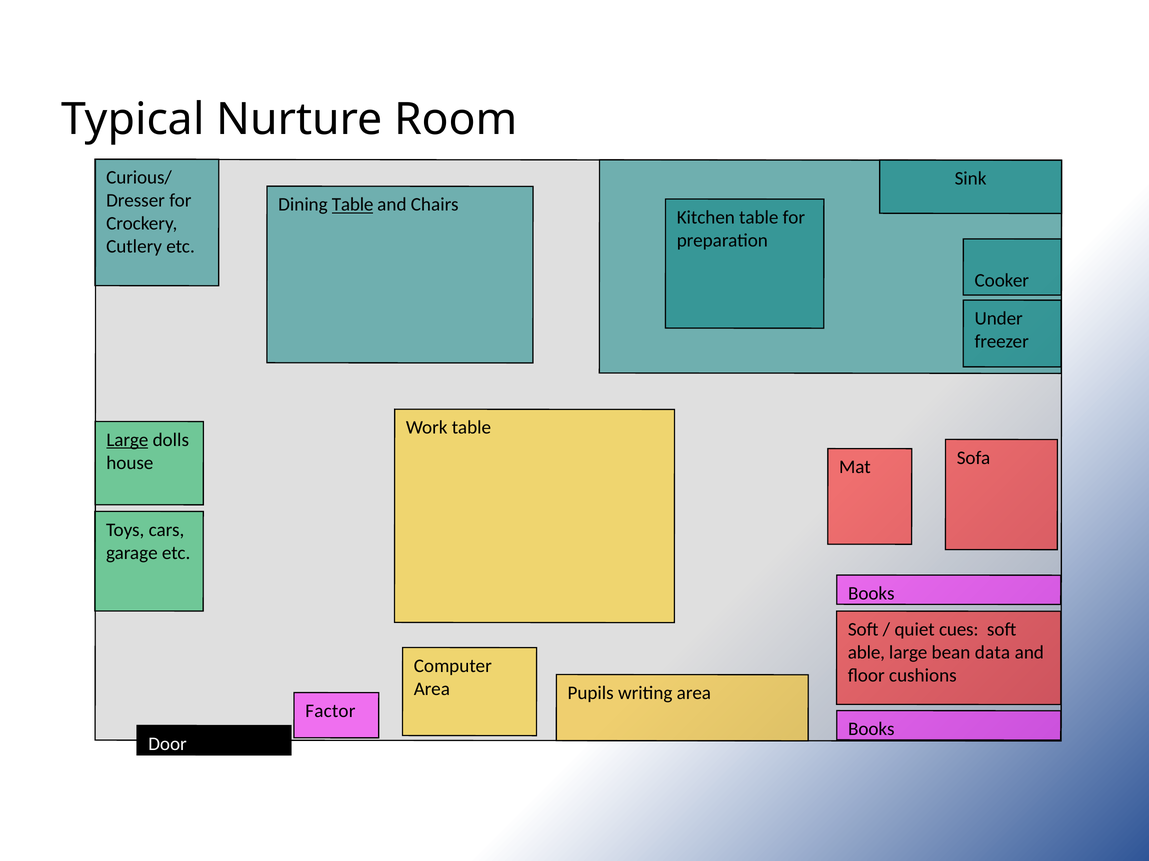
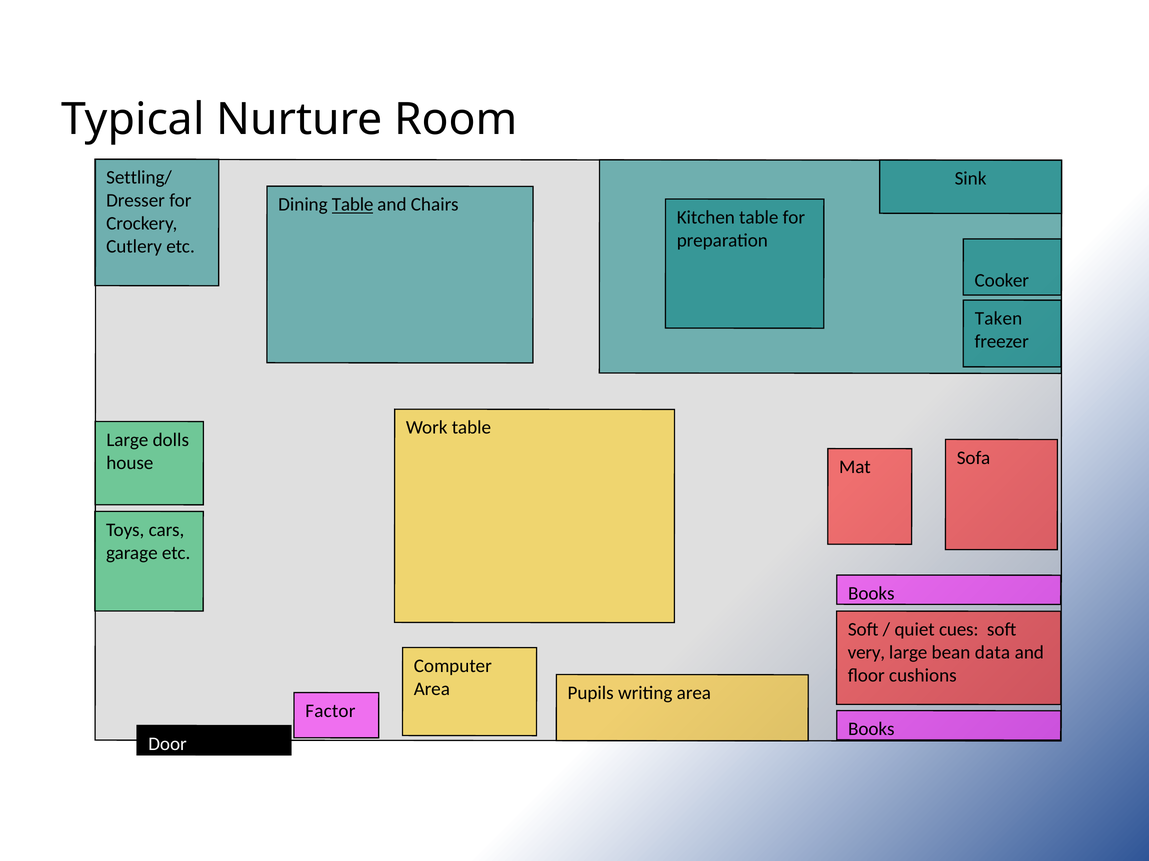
Curious/: Curious/ -> Settling/
Under: Under -> Taken
Large at (127, 440) underline: present -> none
able: able -> very
